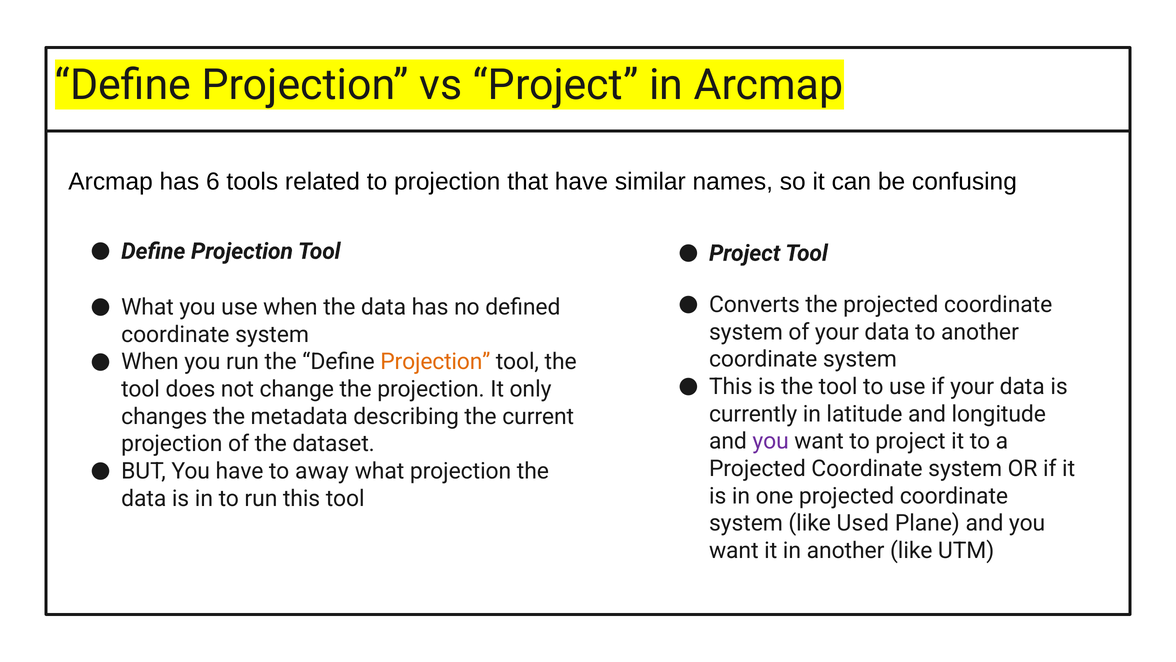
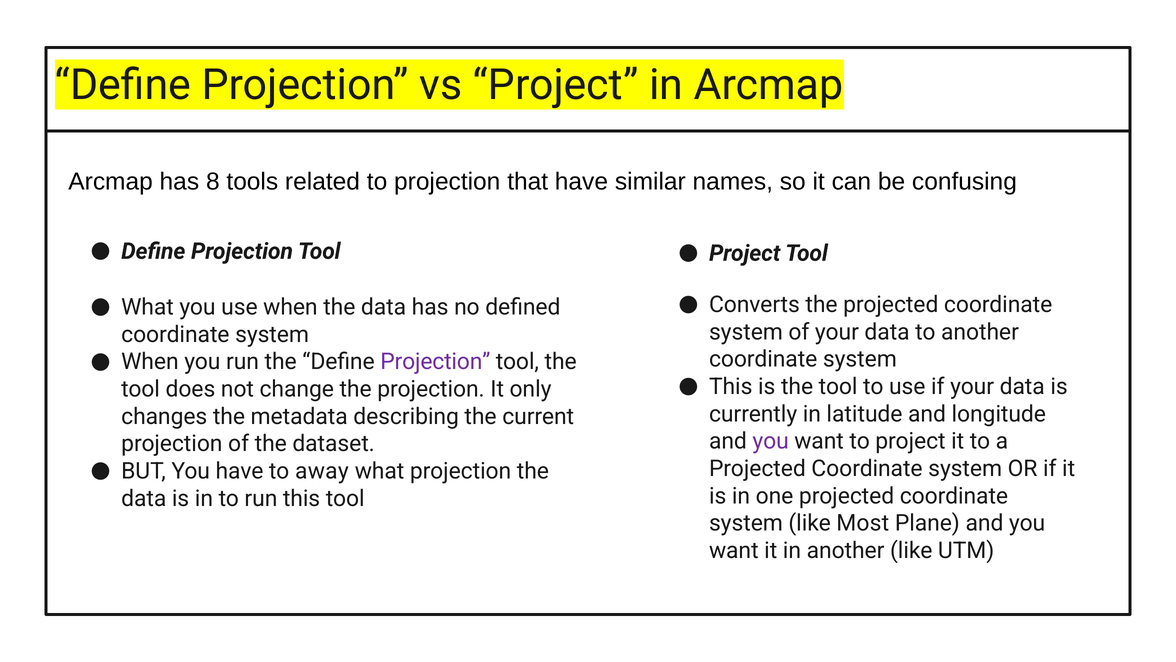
6: 6 -> 8
Projection at (435, 362) colour: orange -> purple
Used: Used -> Most
